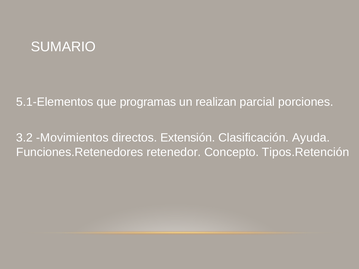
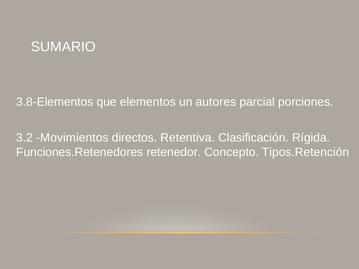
5.1-Elementos: 5.1-Elementos -> 3.8-Elementos
programas: programas -> elementos
realizan: realizan -> autores
Extensión: Extensión -> Retentiva
Ayuda: Ayuda -> Rígida
